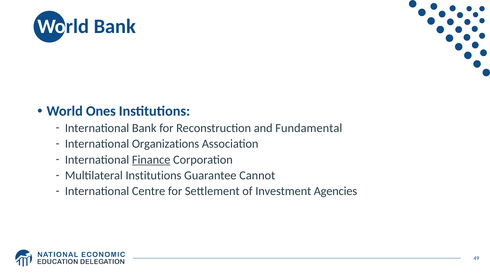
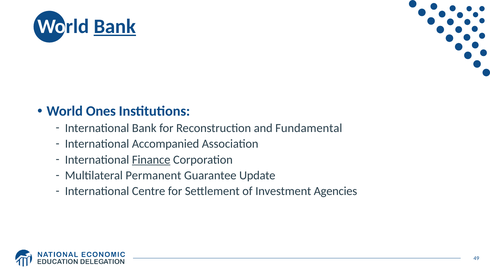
Bank at (115, 26) underline: none -> present
Organizations: Organizations -> Accompanied
Multilateral Institutions: Institutions -> Permanent
Cannot: Cannot -> Update
